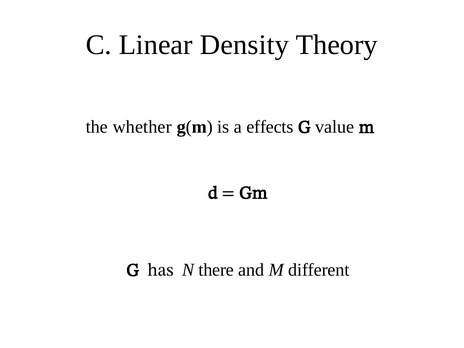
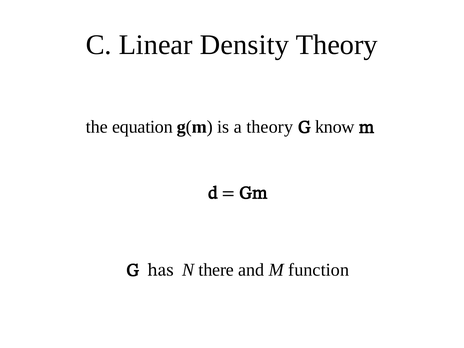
whether: whether -> equation
a effects: effects -> theory
value: value -> know
different: different -> function
